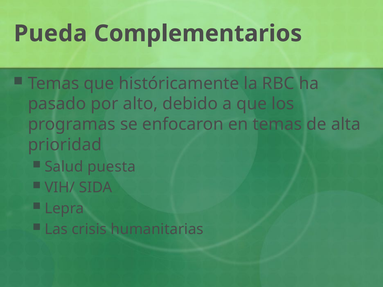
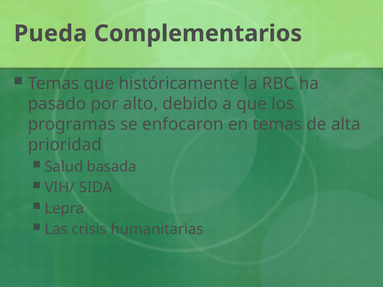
puesta: puesta -> basada
